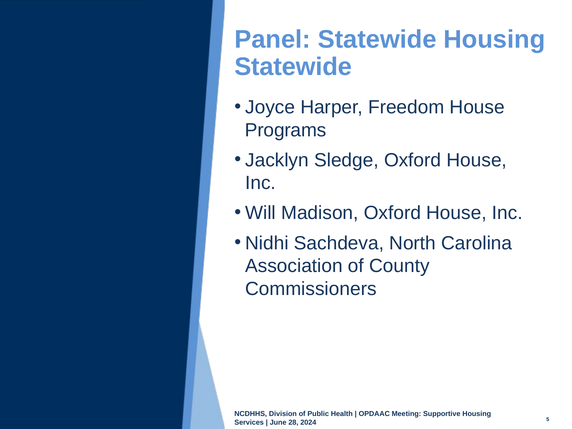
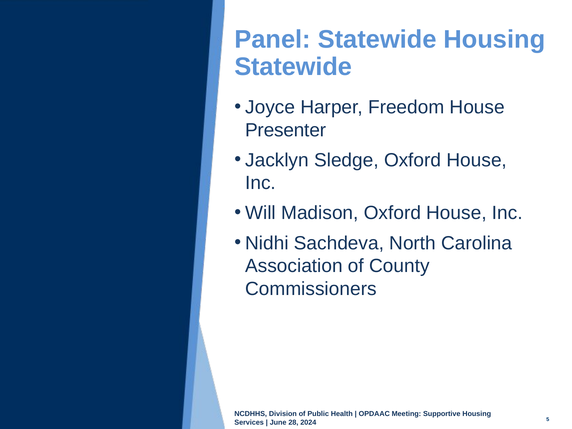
Programs: Programs -> Presenter
